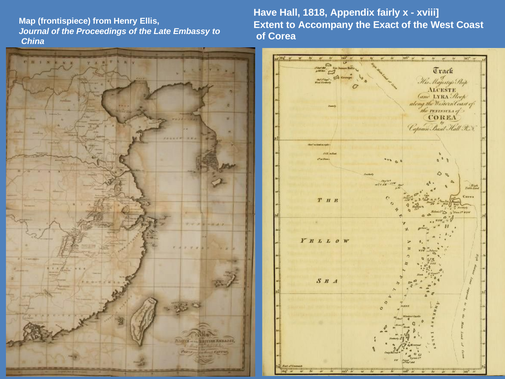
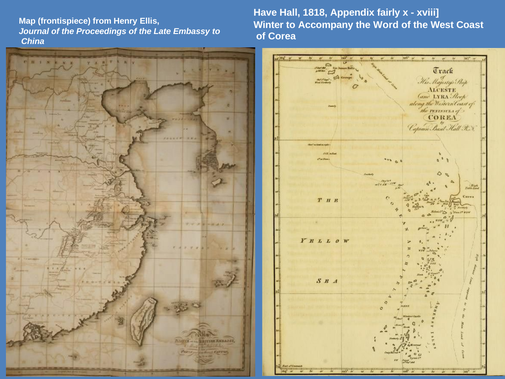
Extent: Extent -> Winter
Exact: Exact -> Word
